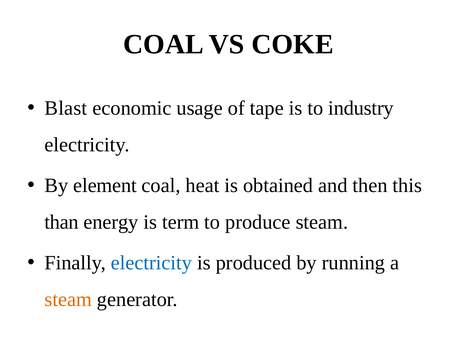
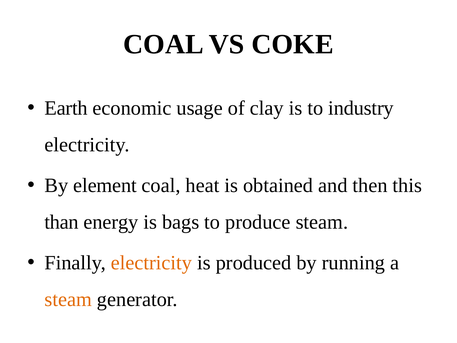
Blast: Blast -> Earth
tape: tape -> clay
term: term -> bags
electricity at (151, 263) colour: blue -> orange
